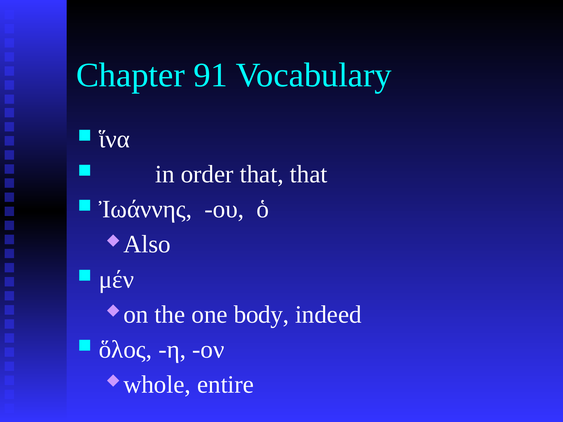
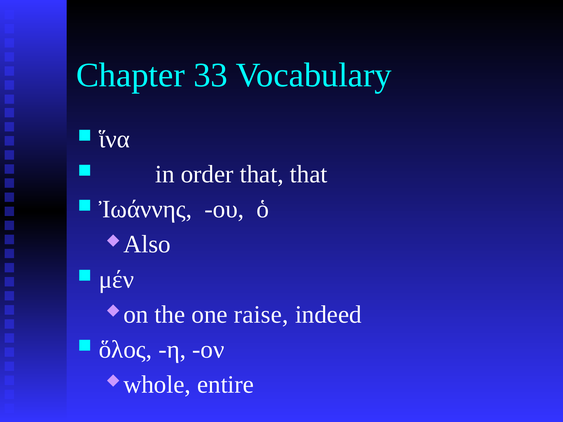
91: 91 -> 33
body: body -> raise
